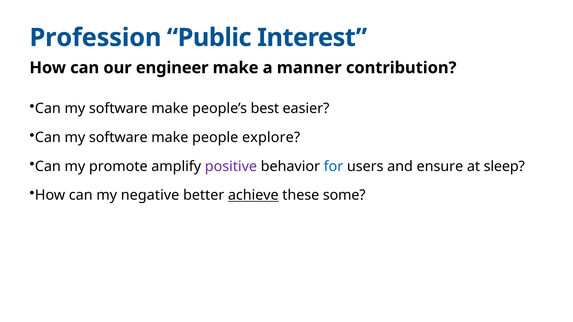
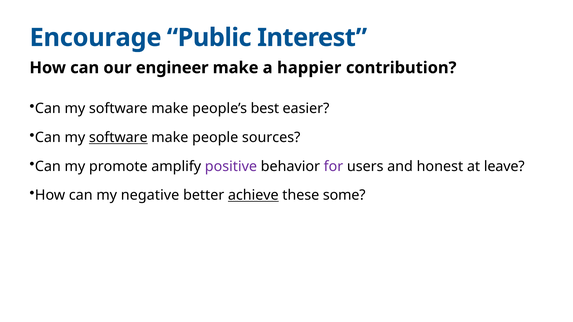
Profession: Profession -> Encourage
manner: manner -> happier
software at (118, 138) underline: none -> present
explore: explore -> sources
for colour: blue -> purple
ensure: ensure -> honest
sleep: sleep -> leave
